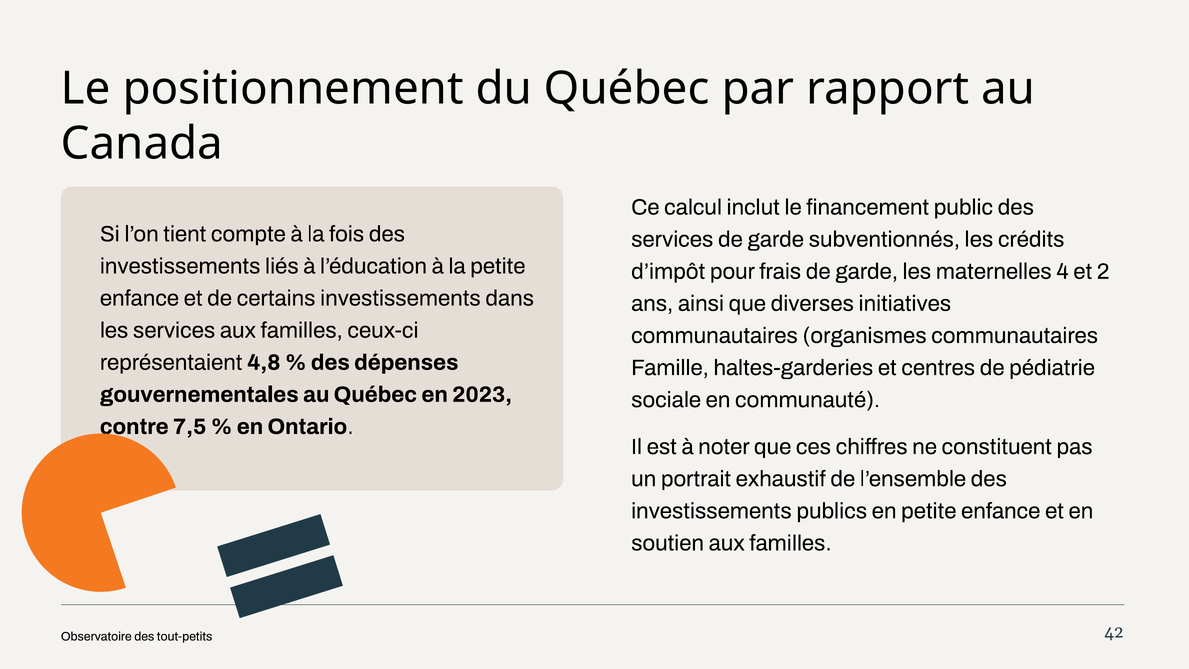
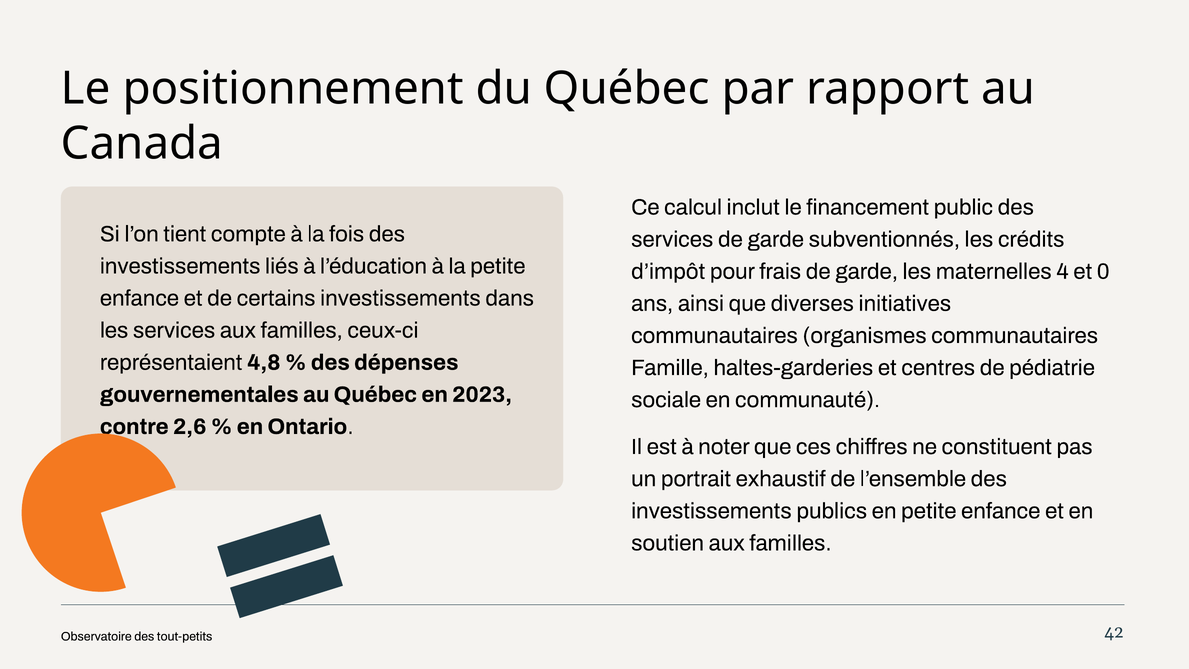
2: 2 -> 0
7,5: 7,5 -> 2,6
